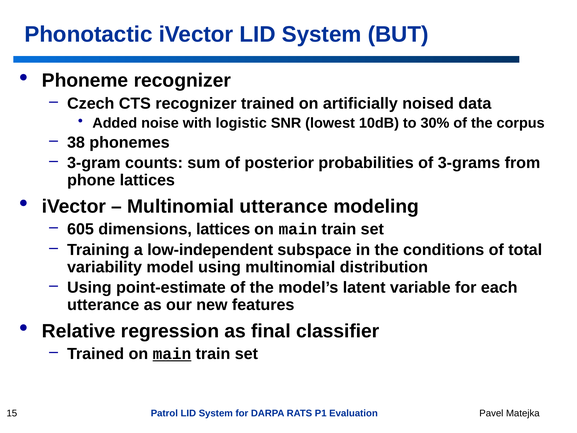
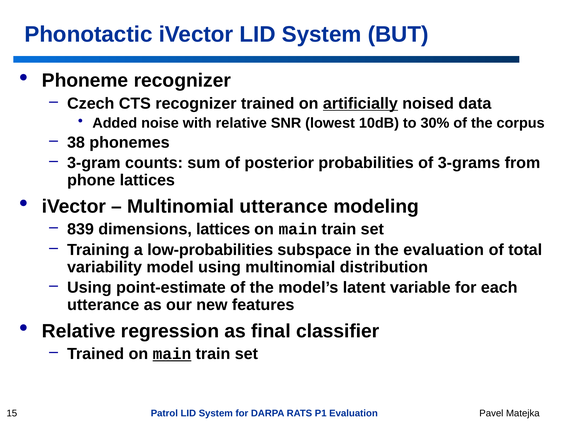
artificially underline: none -> present
with logistic: logistic -> relative
605: 605 -> 839
low-independent: low-independent -> low-probabilities
the conditions: conditions -> evaluation
